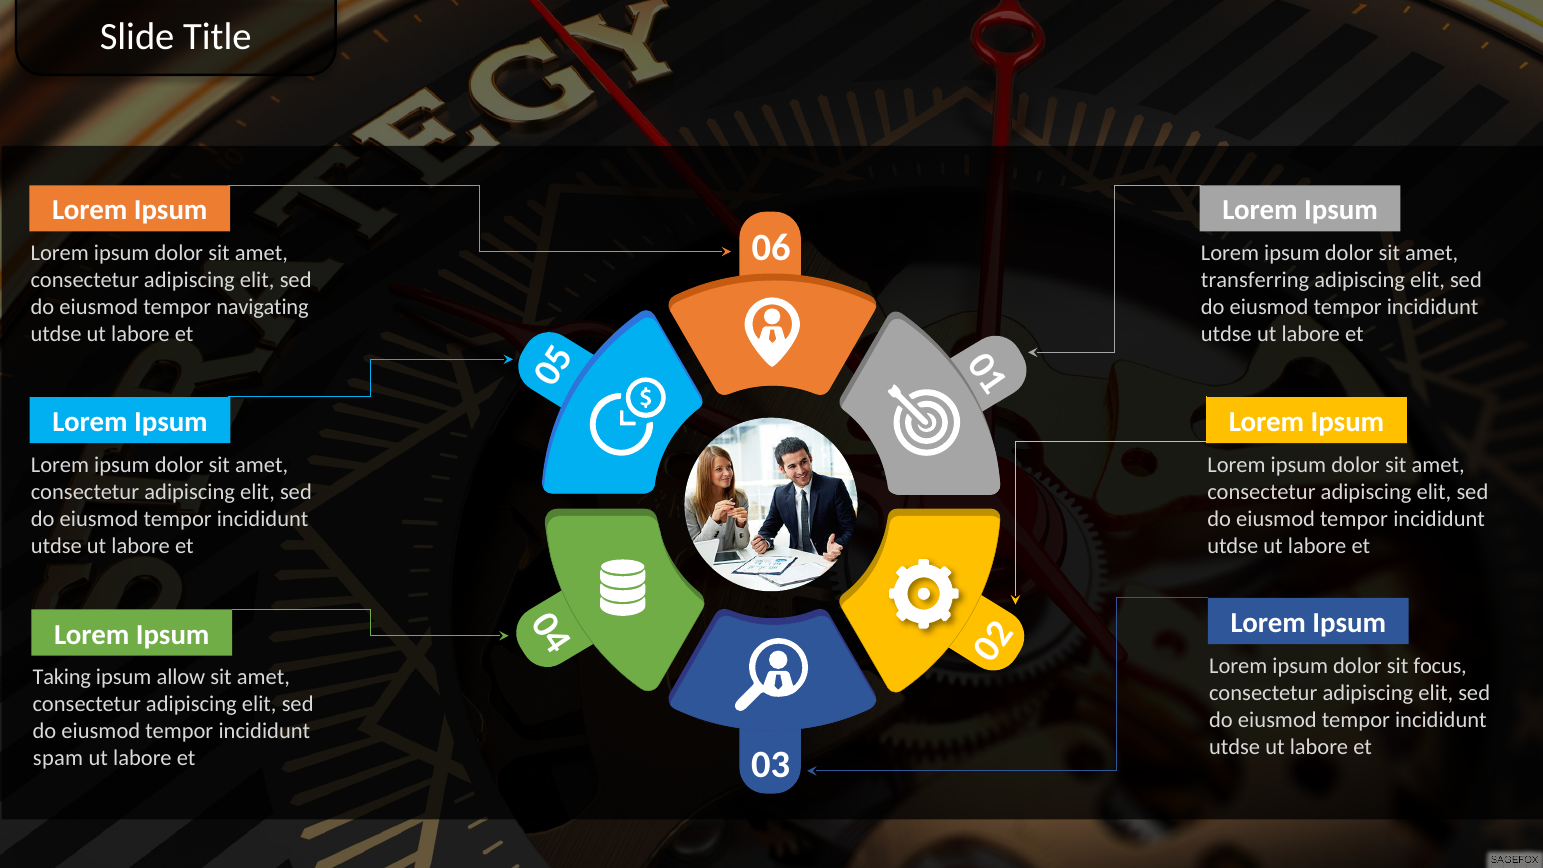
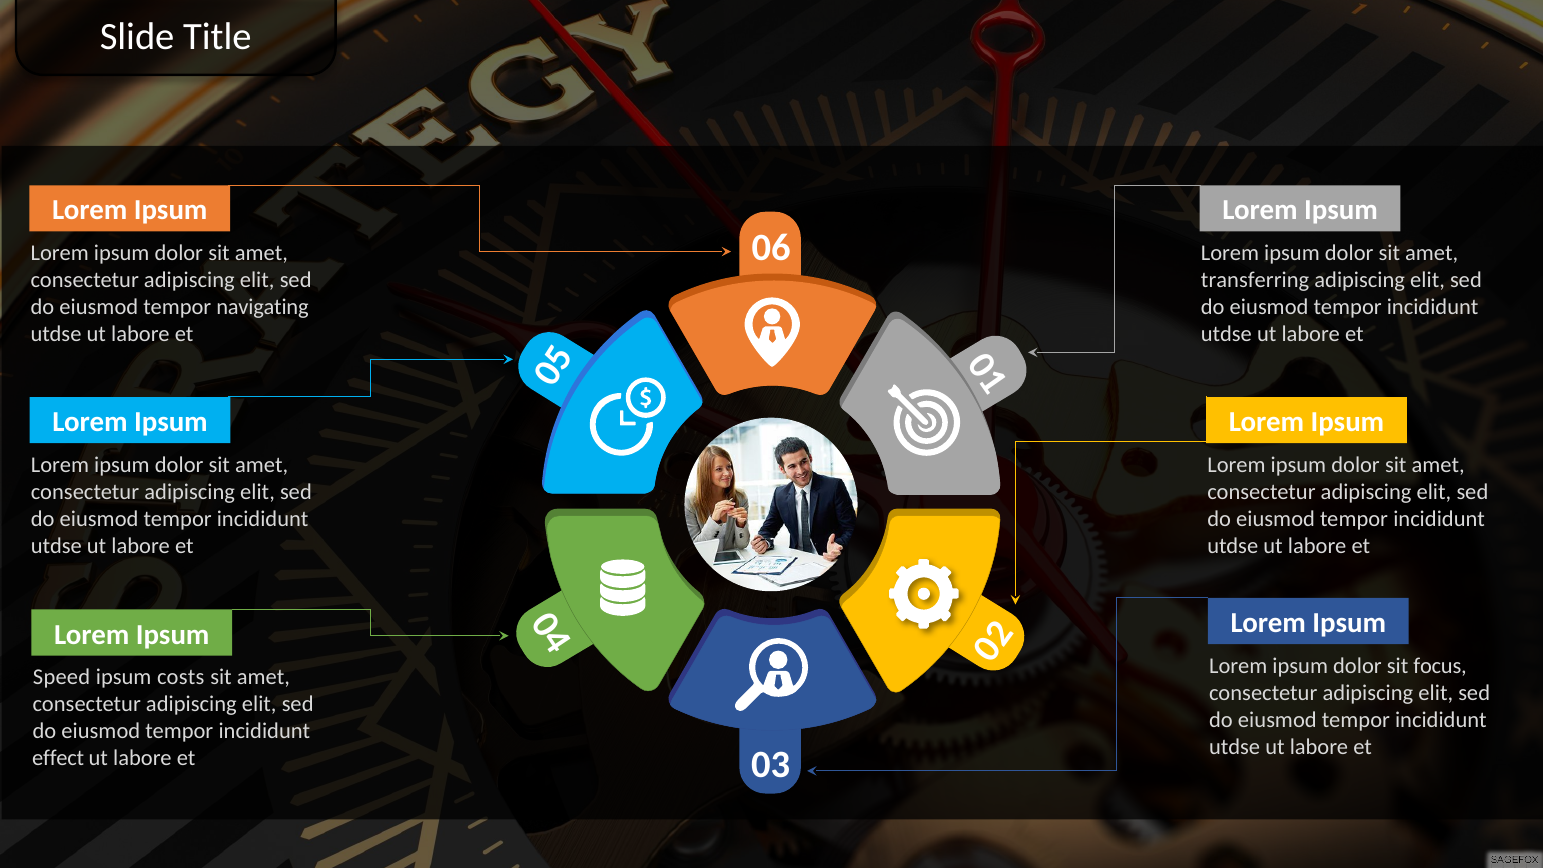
Taking: Taking -> Speed
allow: allow -> costs
spam: spam -> effect
